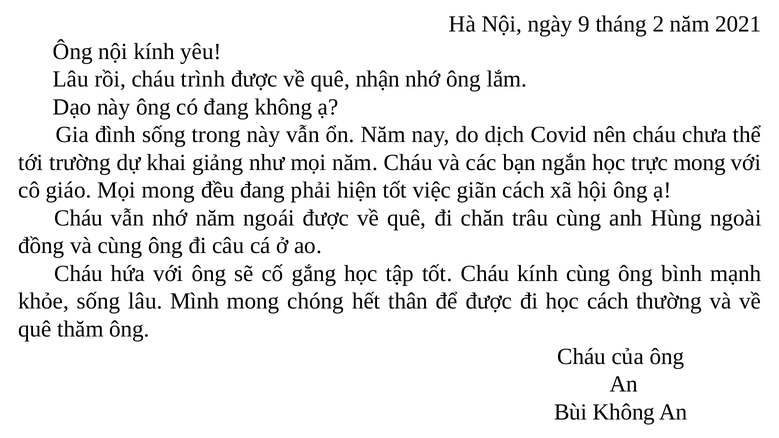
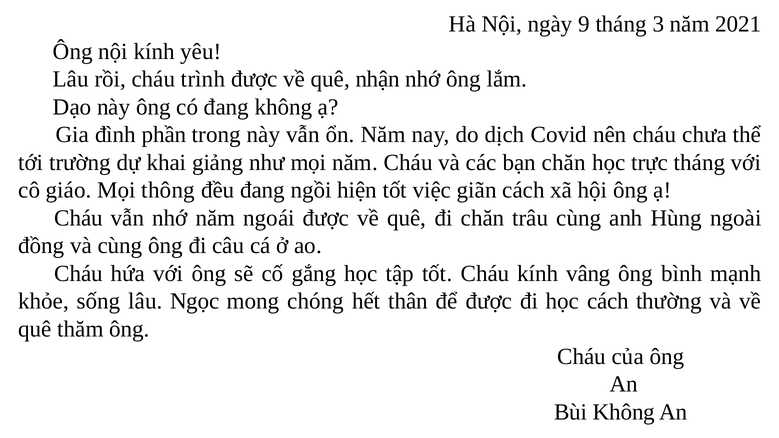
2: 2 -> 3
đình sống: sống -> phần
bạn ngắn: ngắn -> chăn
trực mong: mong -> tháng
Mọi mong: mong -> thông
phải: phải -> ngồi
kính cùng: cùng -> vâng
Mình: Mình -> Ngọc
